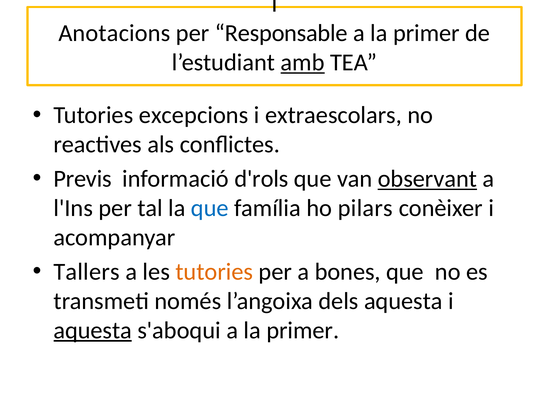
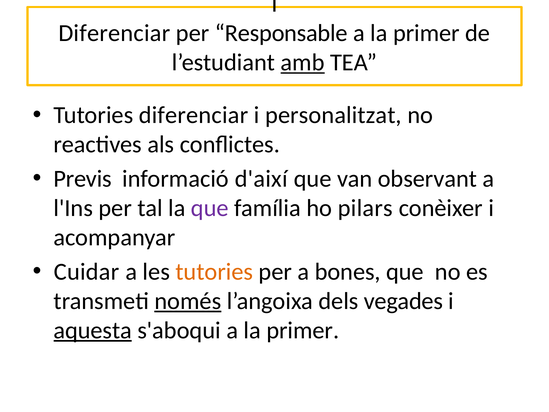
Anotacions at (114, 33): Anotacions -> Diferenciar
Tutories excepcions: excepcions -> diferenciar
extraescolars: extraescolars -> personalitzat
d'rols: d'rols -> d'així
observant underline: present -> none
que at (210, 208) colour: blue -> purple
Tallers: Tallers -> Cuidar
només underline: none -> present
dels aquesta: aquesta -> vegades
